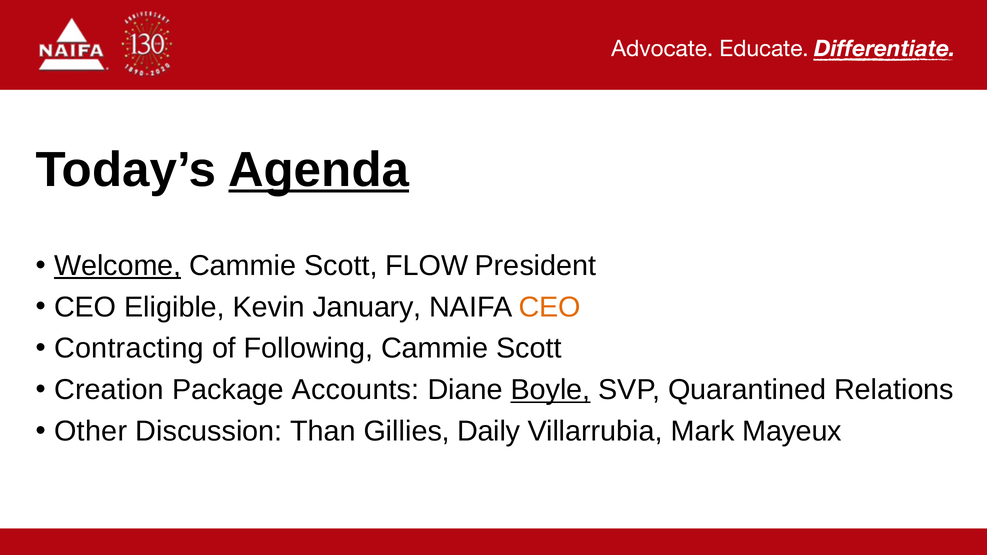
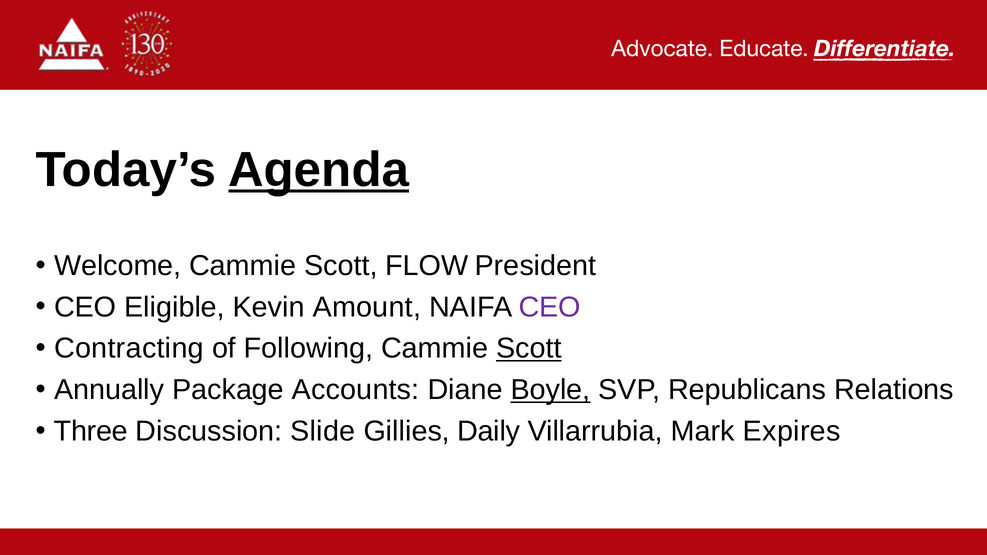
Welcome underline: present -> none
January: January -> Amount
CEO at (550, 307) colour: orange -> purple
Scott at (529, 349) underline: none -> present
Creation: Creation -> Annually
Quarantined: Quarantined -> Republicans
Other: Other -> Three
Than: Than -> Slide
Mayeux: Mayeux -> Expires
